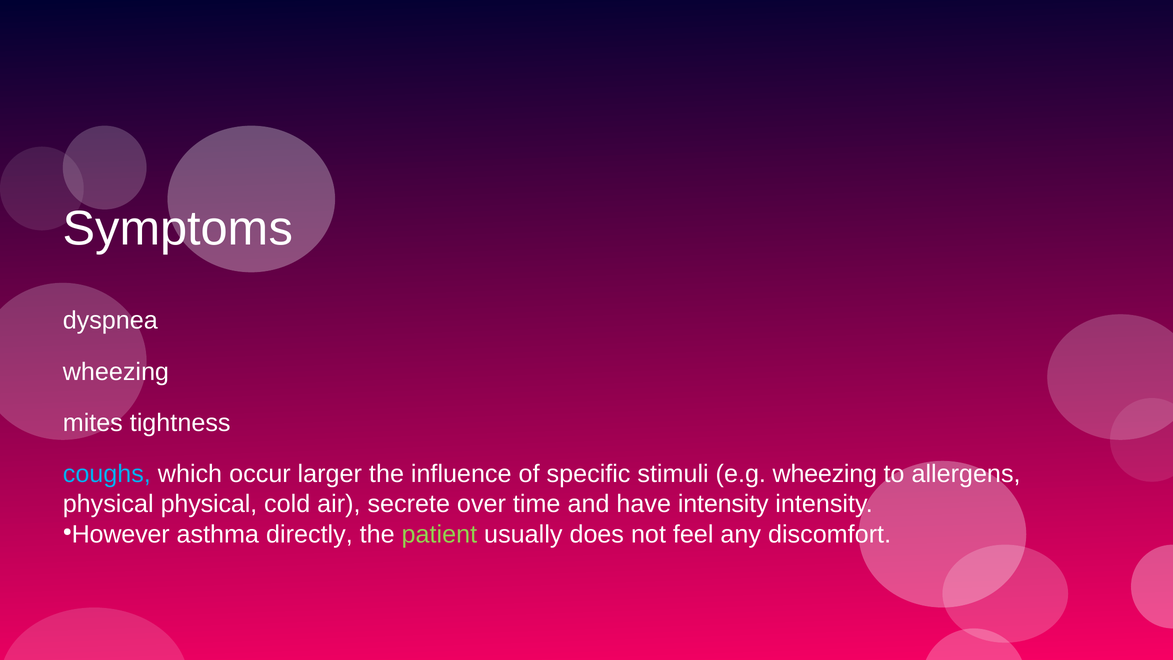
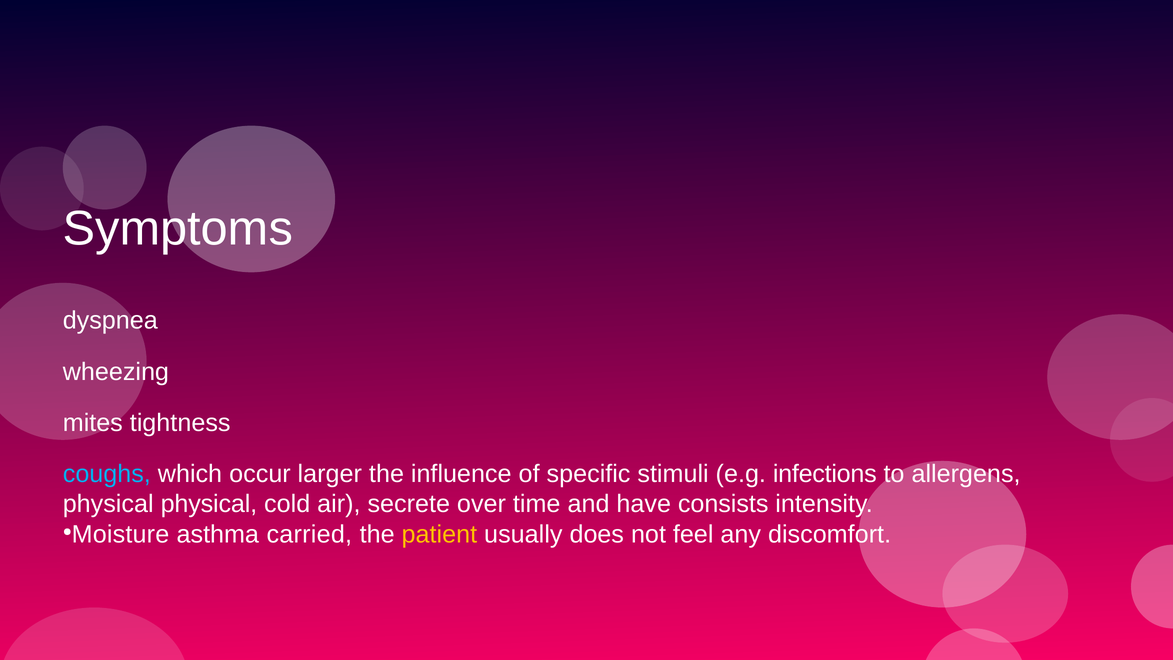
e.g wheezing: wheezing -> infections
have intensity: intensity -> consists
However: However -> Moisture
directly: directly -> carried
patient colour: light green -> yellow
